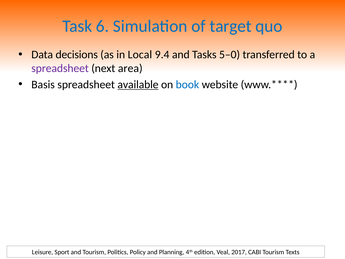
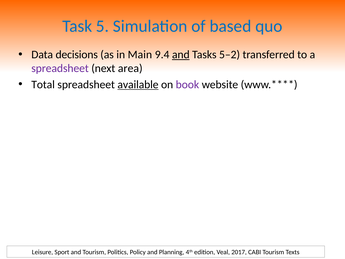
6: 6 -> 5
target: target -> based
Local: Local -> Main
and at (181, 55) underline: none -> present
5–0: 5–0 -> 5–2
Basis: Basis -> Total
book colour: blue -> purple
